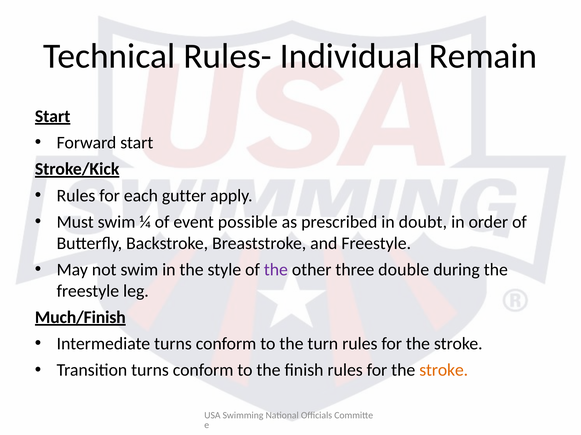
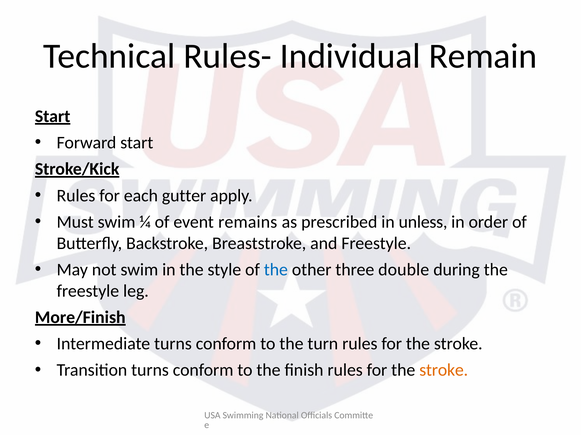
possible: possible -> remains
doubt: doubt -> unless
the at (276, 270) colour: purple -> blue
Much/Finish: Much/Finish -> More/Finish
